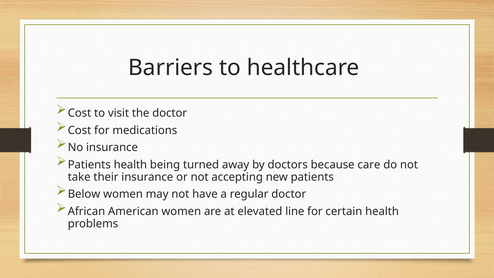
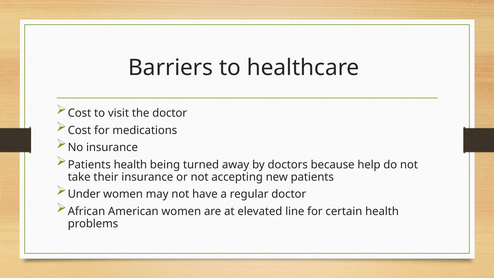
care: care -> help
Below: Below -> Under
